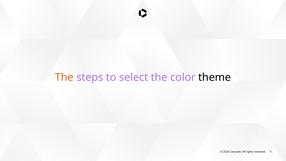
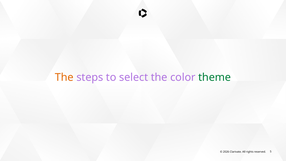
theme colour: black -> green
